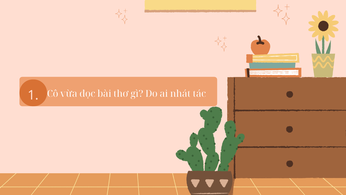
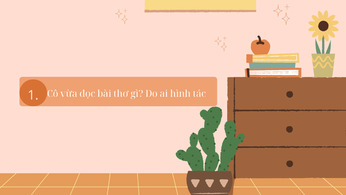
nhát: nhát -> hình
